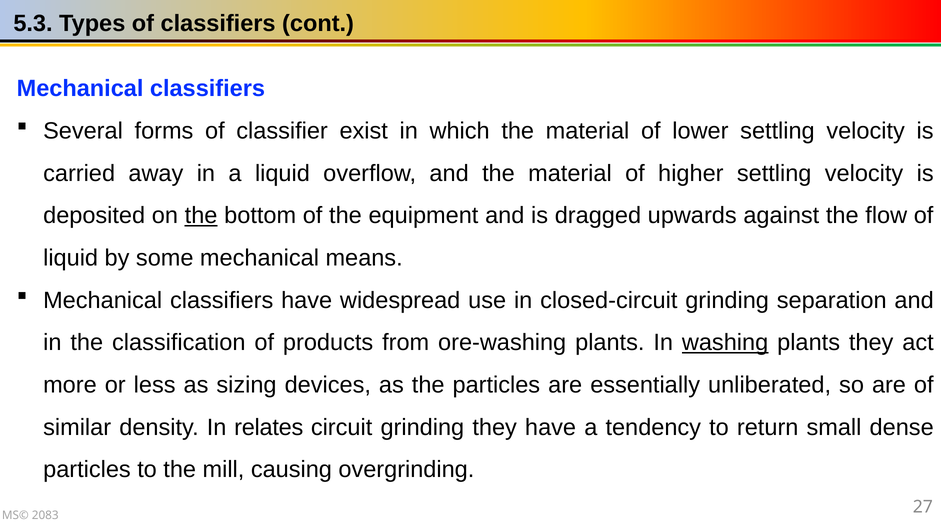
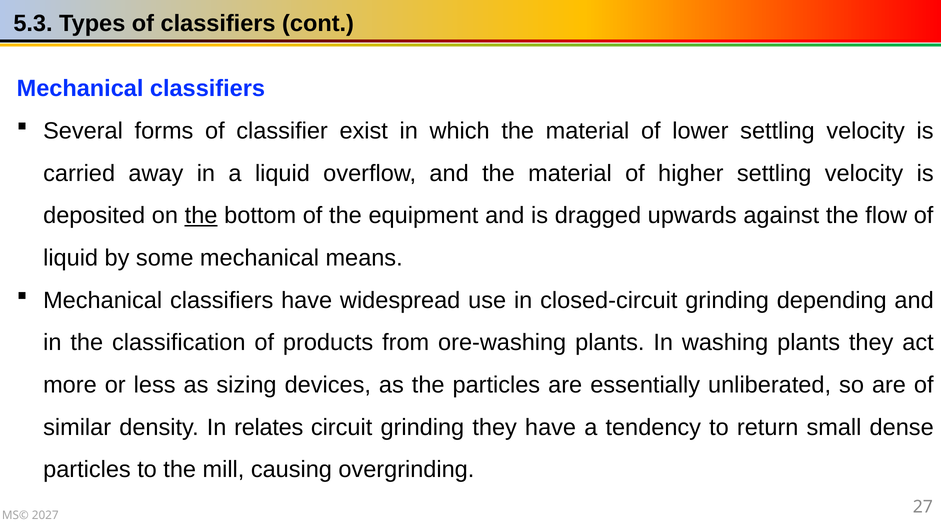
separation: separation -> depending
washing underline: present -> none
2083: 2083 -> 2027
